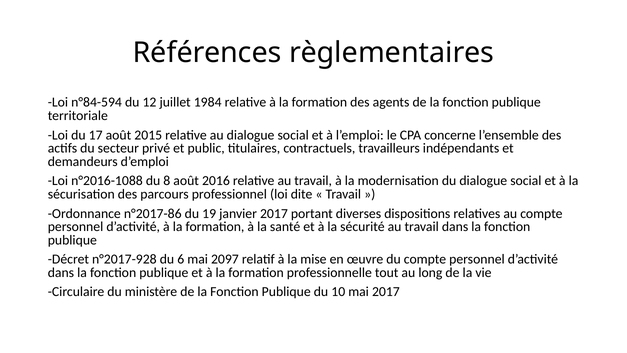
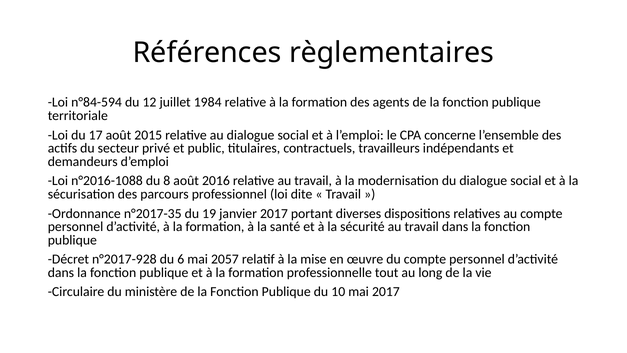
n°2017-86: n°2017-86 -> n°2017-35
2097: 2097 -> 2057
